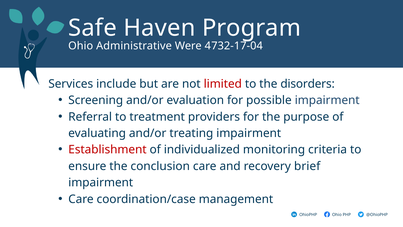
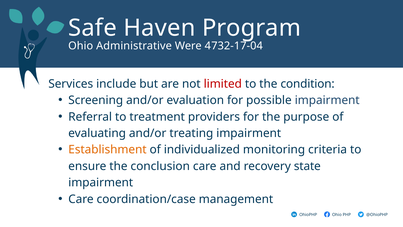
disorders: disorders -> condition
Establishment colour: red -> orange
brief: brief -> state
